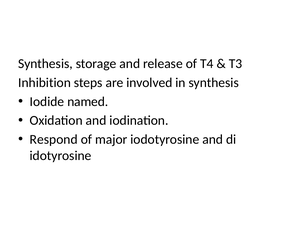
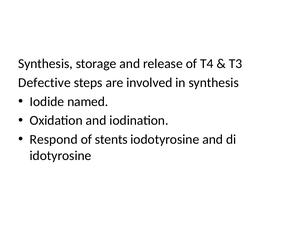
Inhibition: Inhibition -> Defective
major: major -> stents
